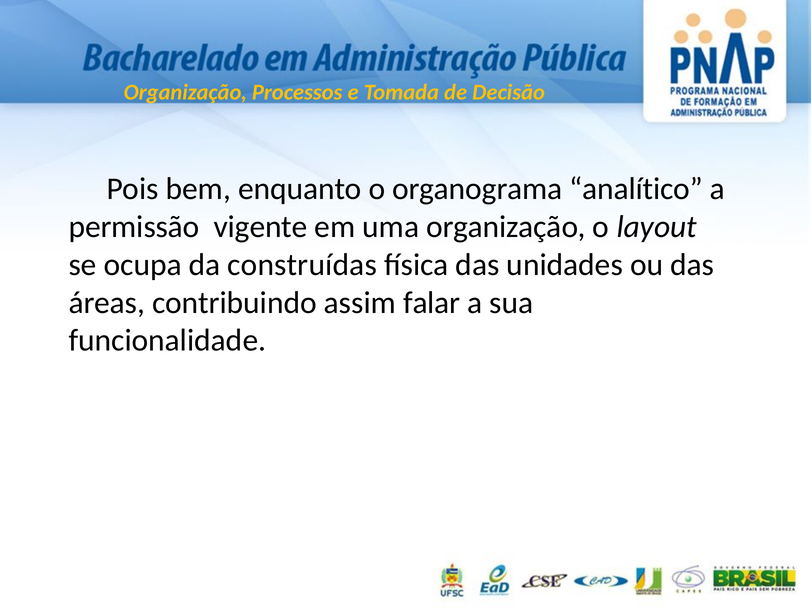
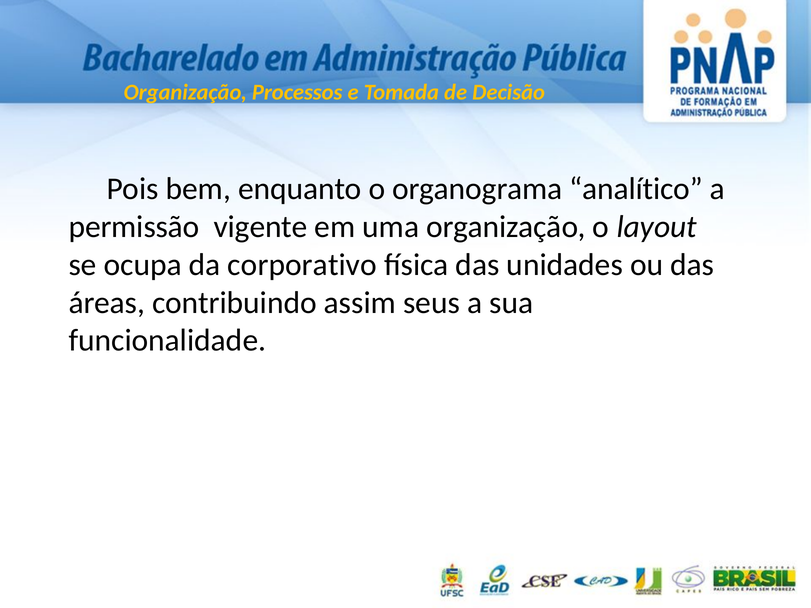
construídas: construídas -> corporativo
falar: falar -> seus
